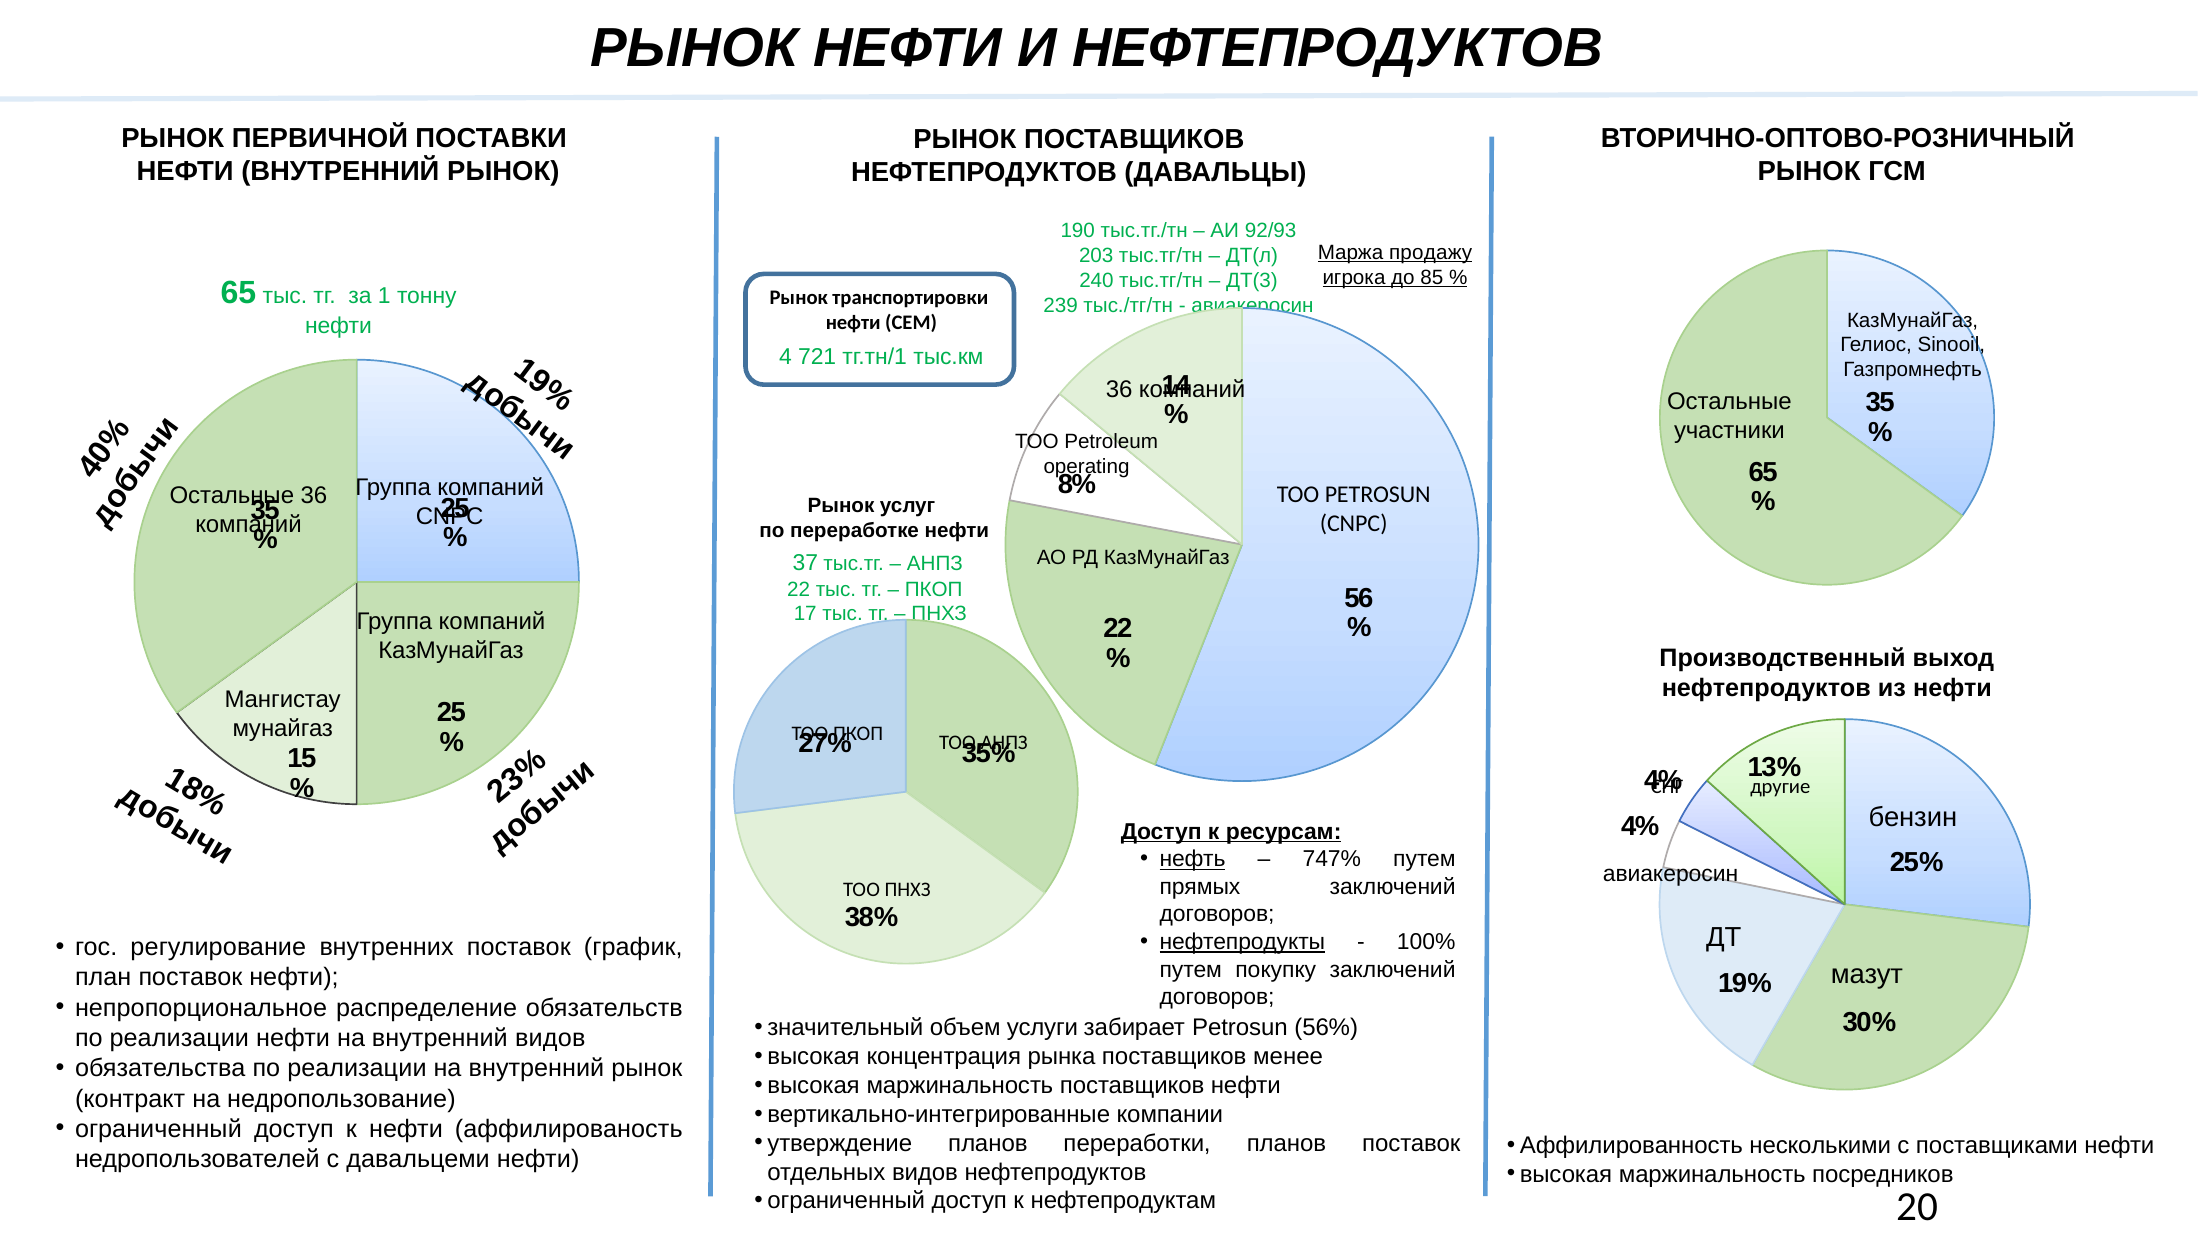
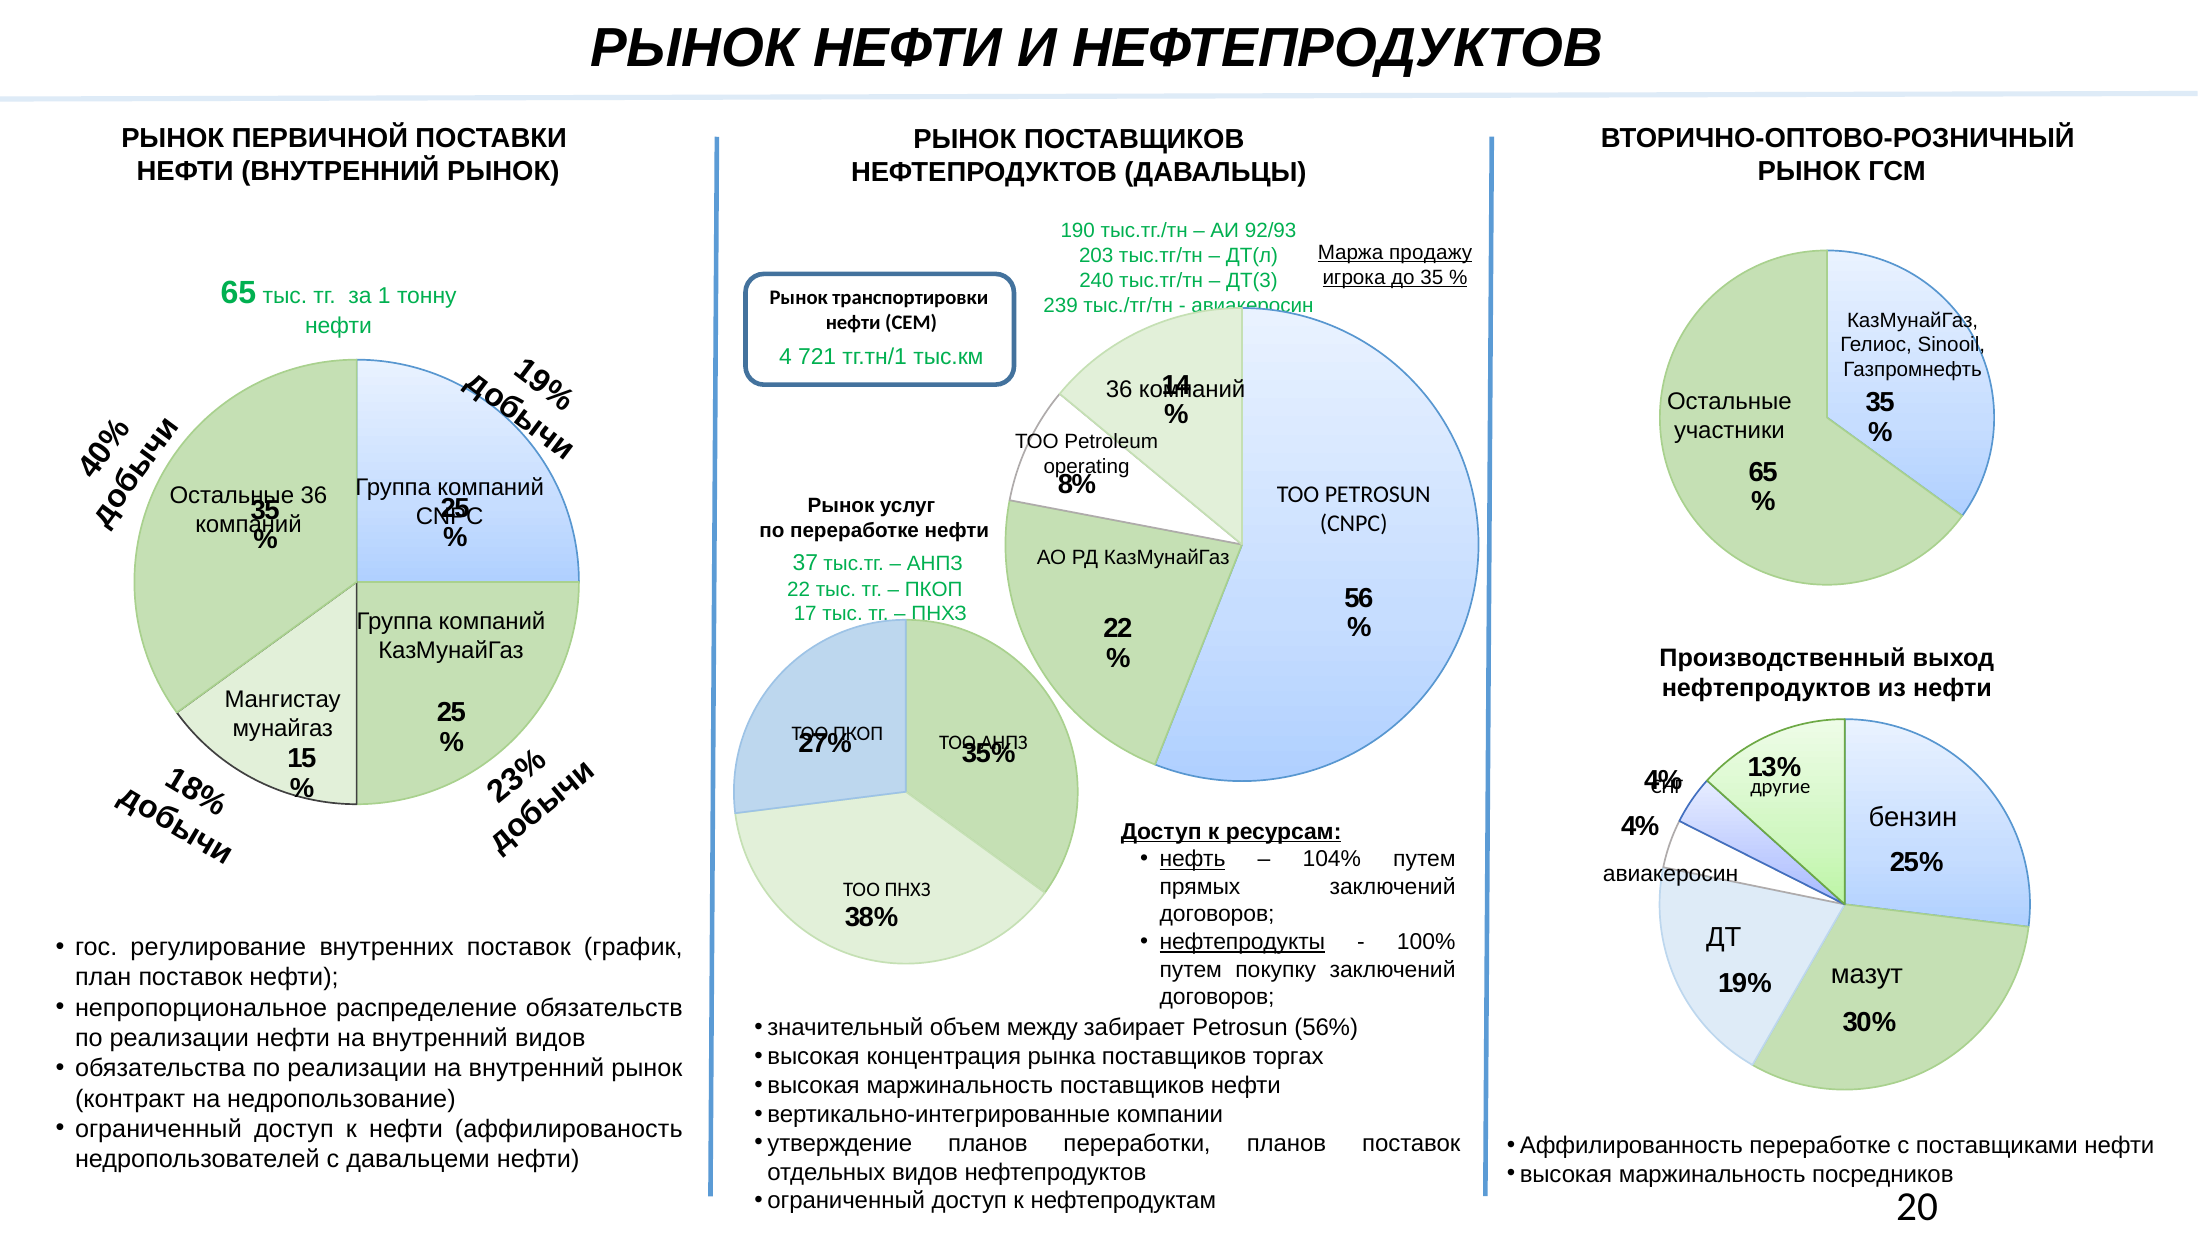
до 85: 85 -> 35
747%: 747% -> 104%
услуги: услуги -> между
менее: менее -> торгах
Аффилированность несколькими: несколькими -> переработке
